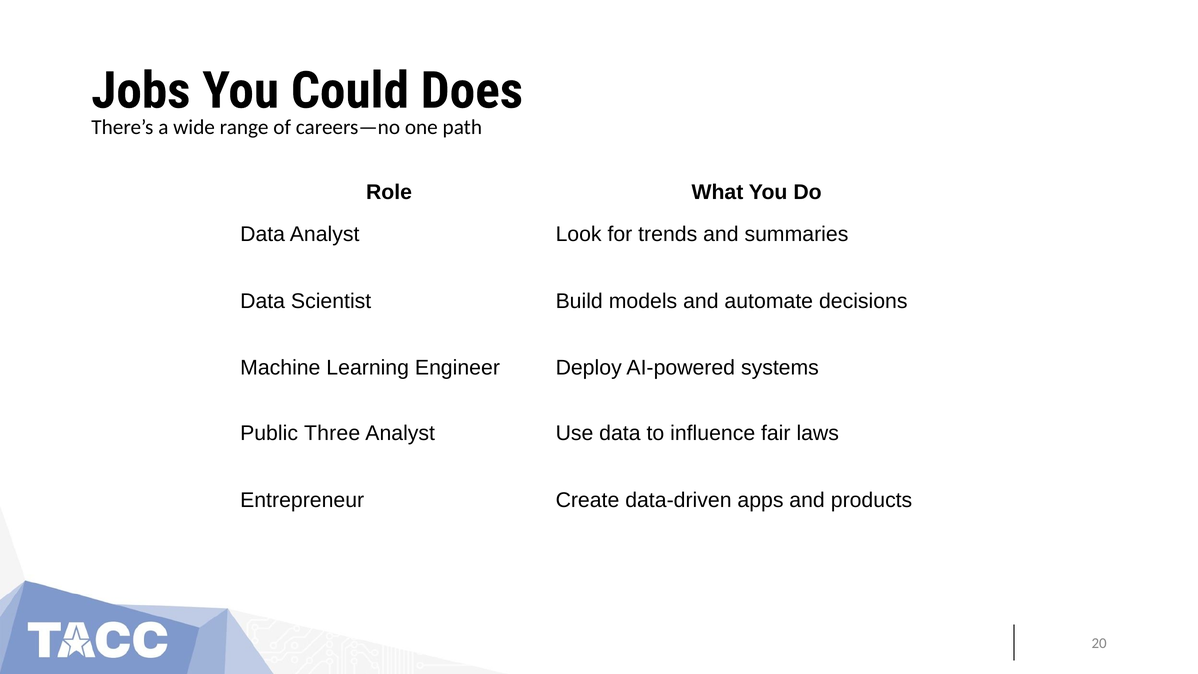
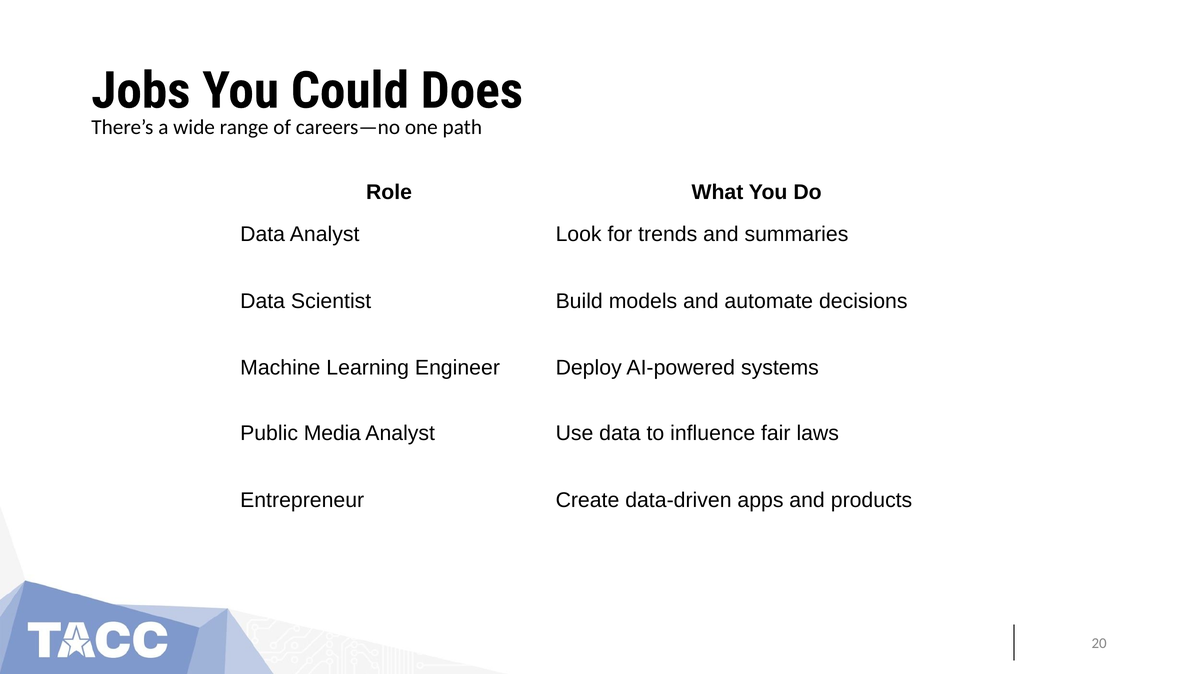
Three: Three -> Media
